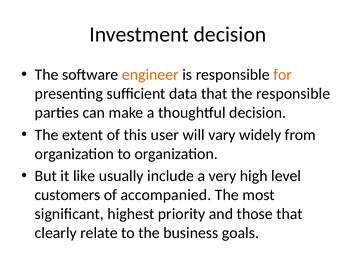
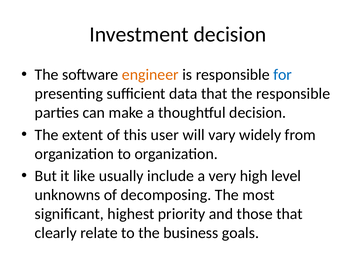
for colour: orange -> blue
customers: customers -> unknowns
accompanied: accompanied -> decomposing
